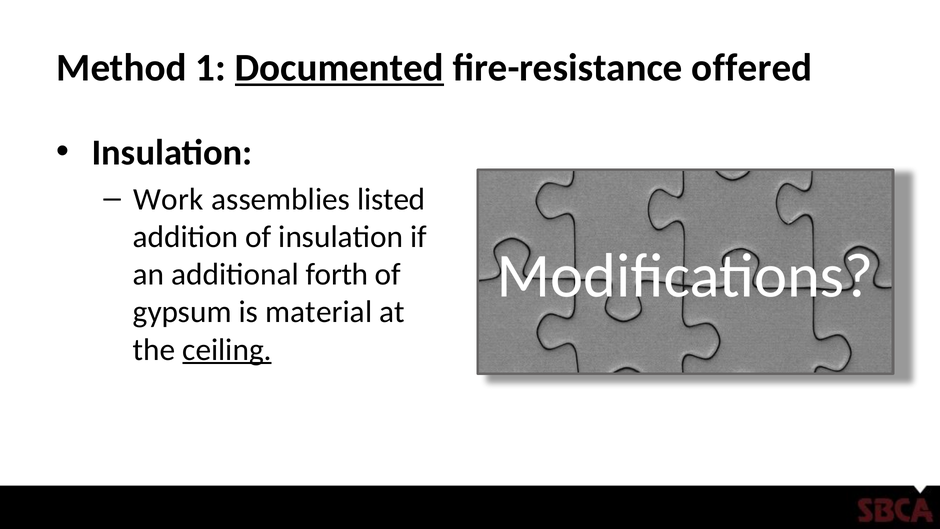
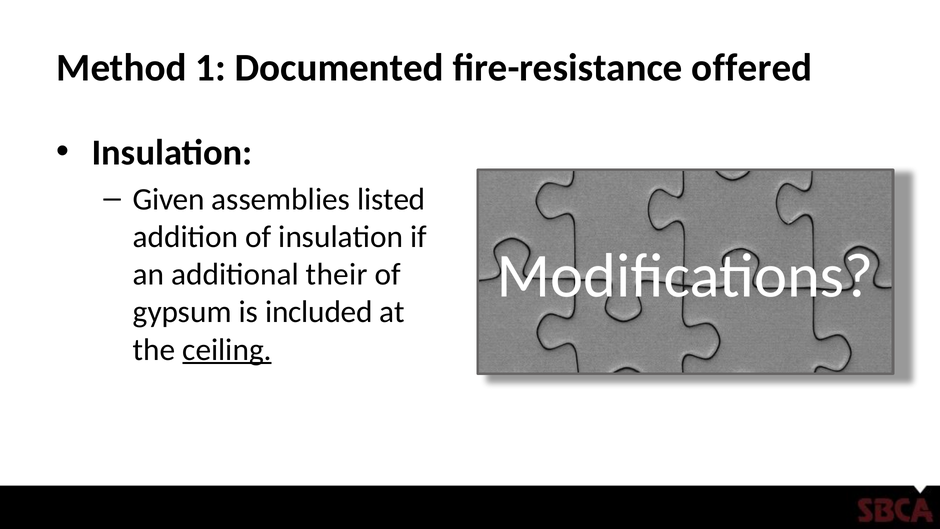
Documented underline: present -> none
Work: Work -> Given
forth: forth -> their
material: material -> included
